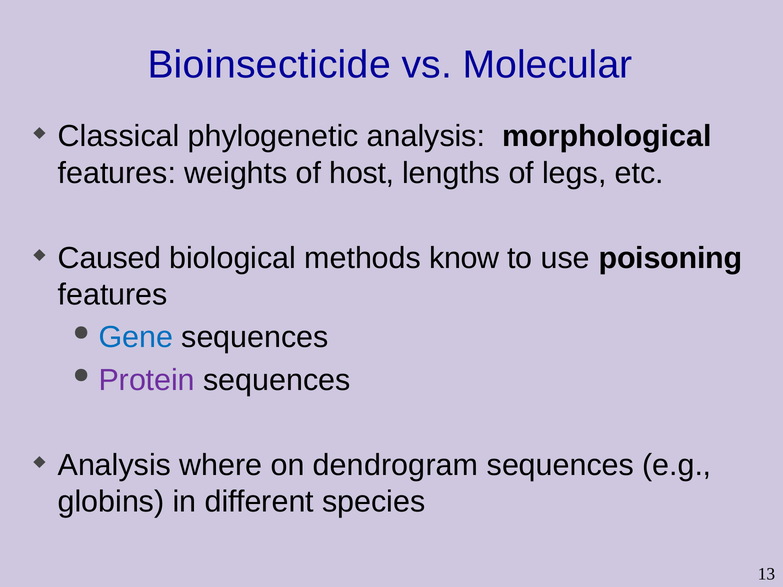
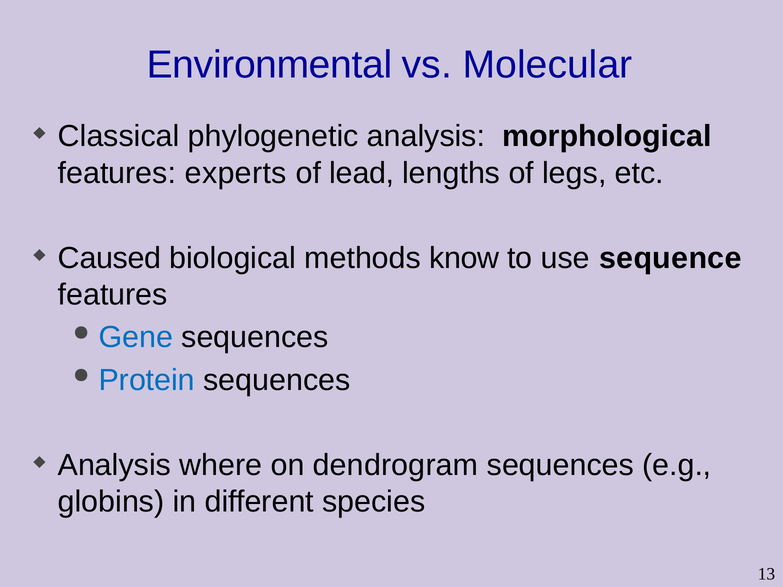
Bioinsecticide: Bioinsecticide -> Environmental
weights: weights -> experts
host: host -> lead
poisoning: poisoning -> sequence
Protein colour: purple -> blue
